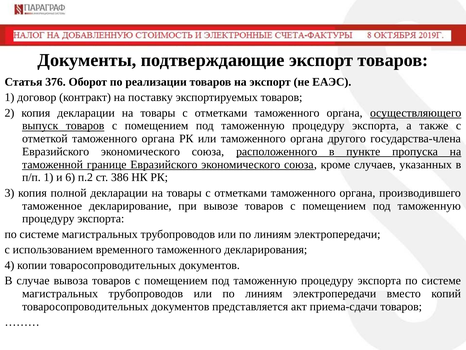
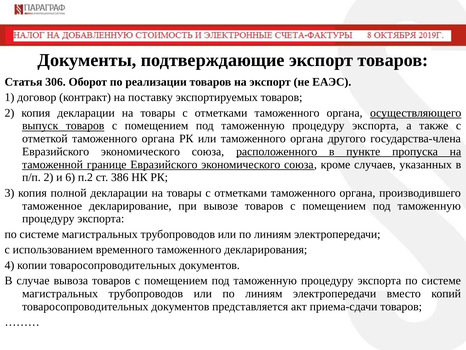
376: 376 -> 306
п/п 1: 1 -> 2
